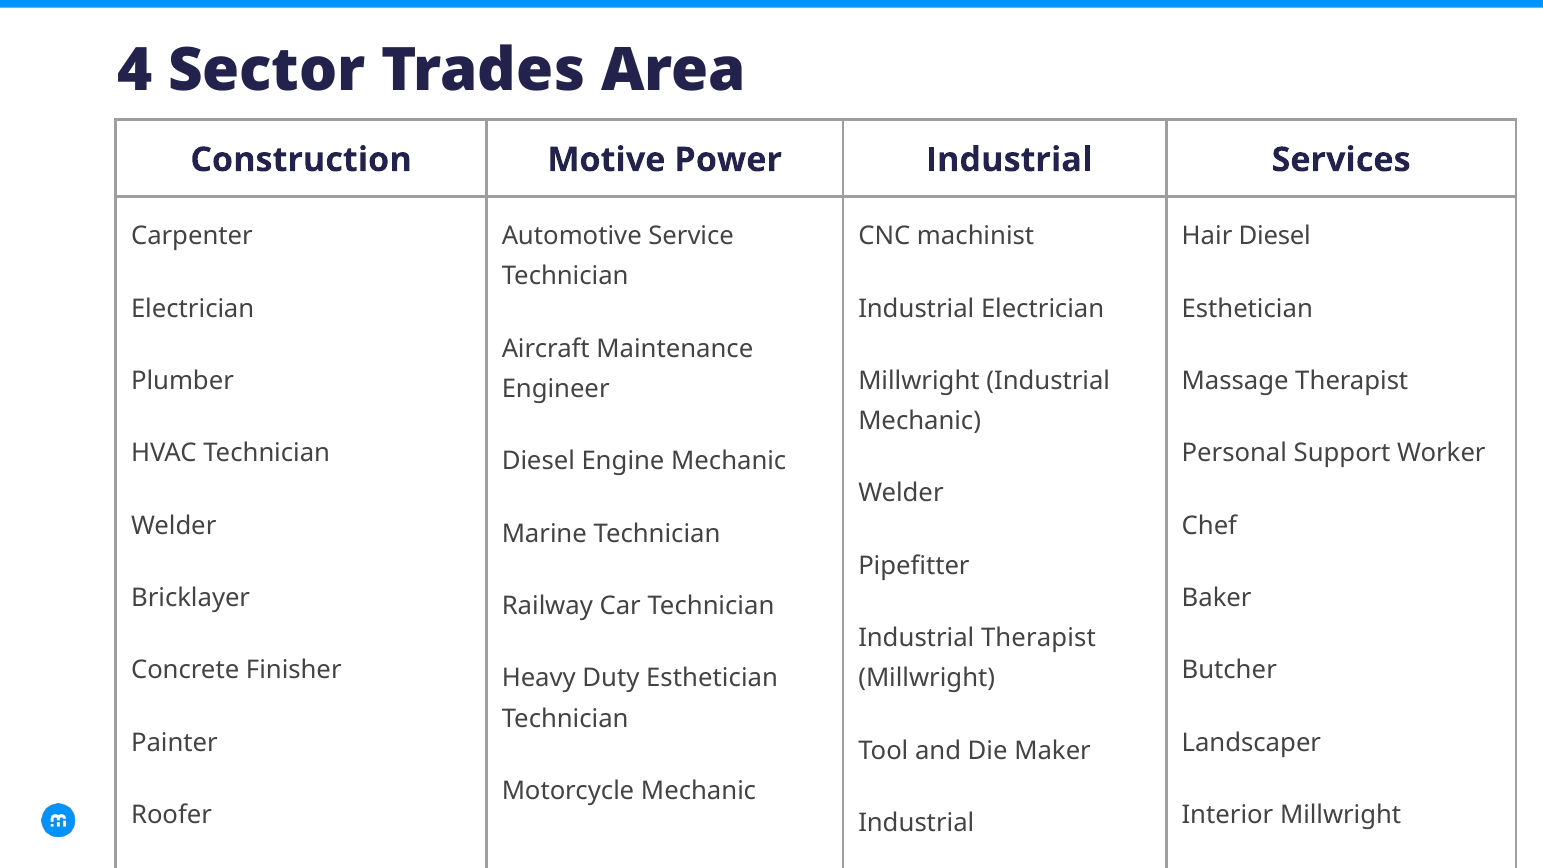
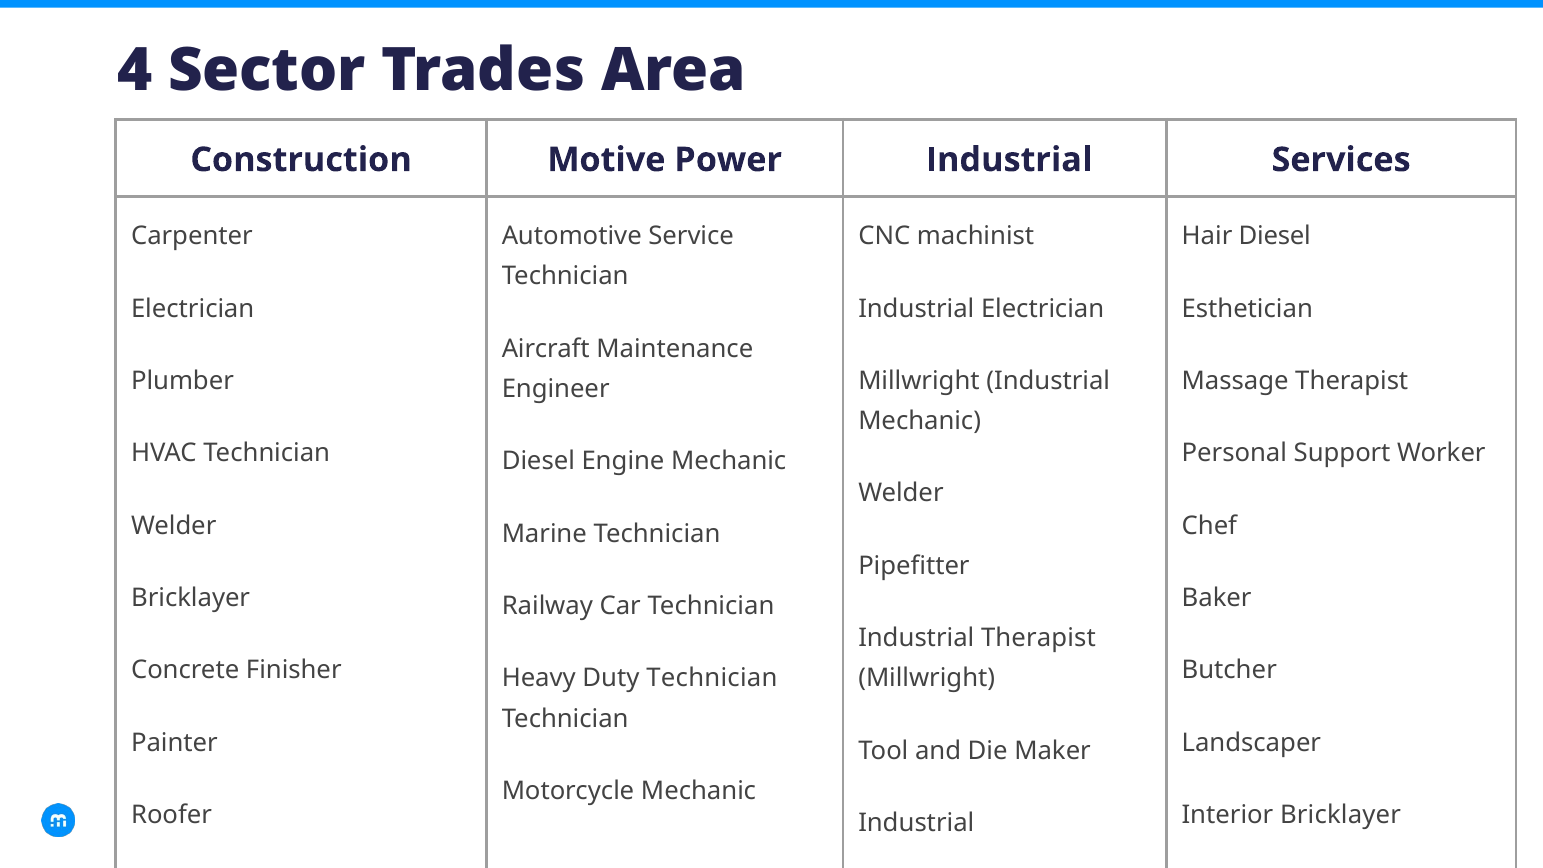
Duty Esthetician: Esthetician -> Technician
Interior Millwright: Millwright -> Bricklayer
